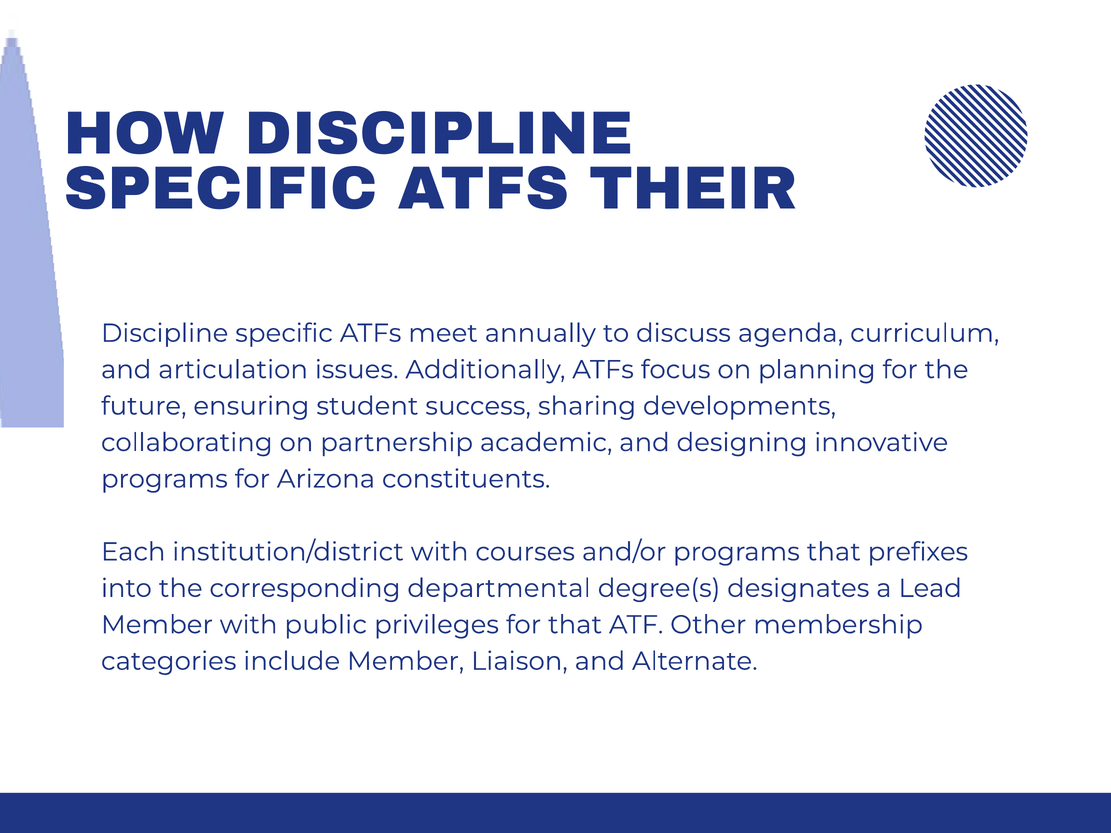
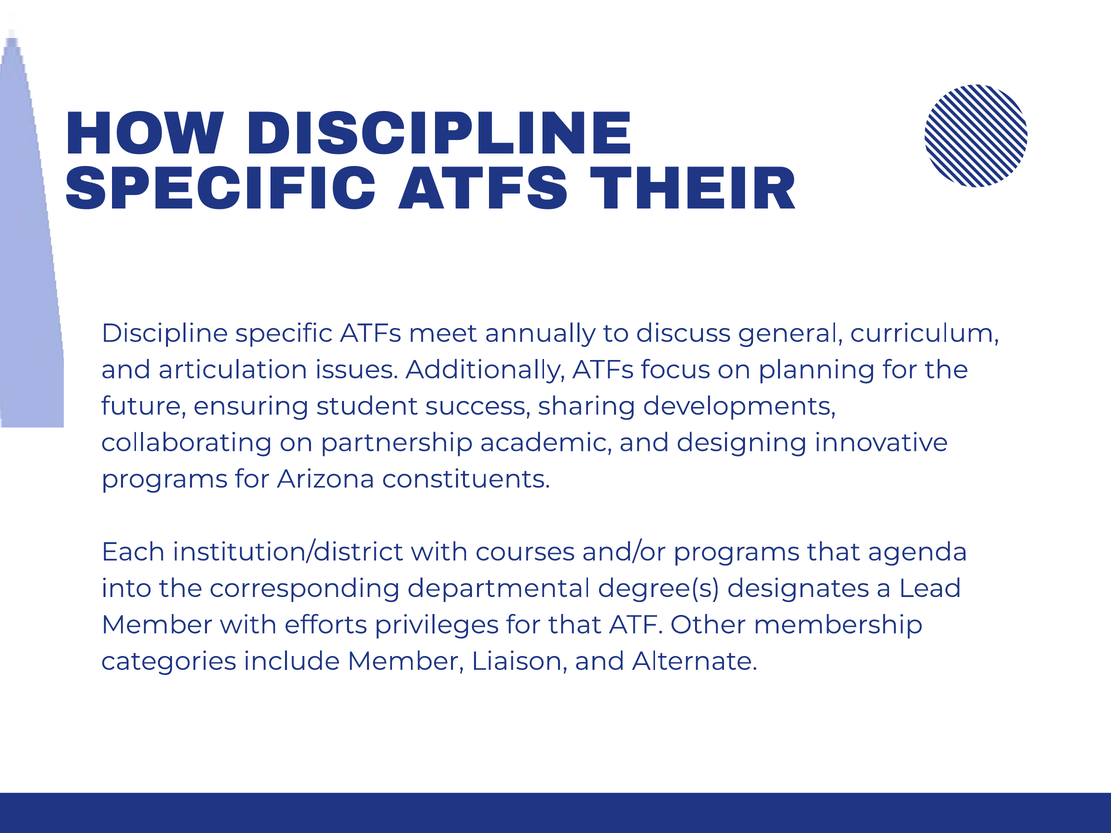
agenda: agenda -> general
prefixes: prefixes -> agenda
public: public -> efforts
